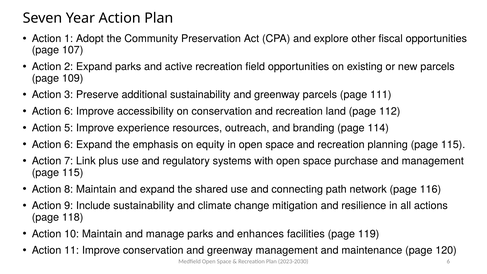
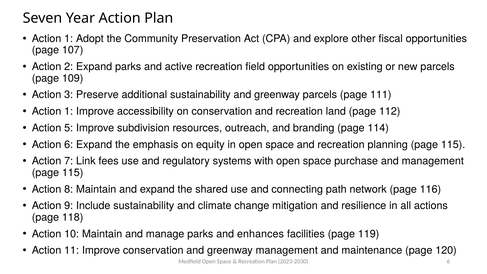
6 at (69, 111): 6 -> 1
experience: experience -> subdivision
plus: plus -> fees
